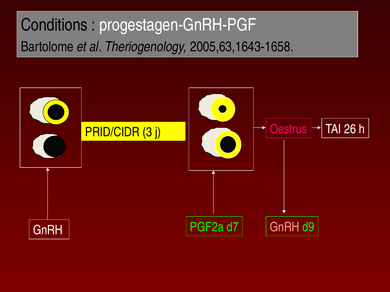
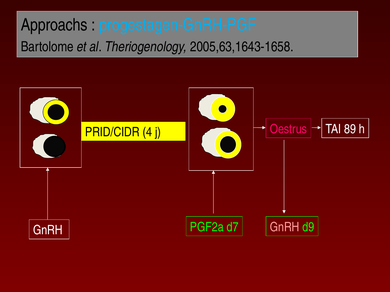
Conditions: Conditions -> Approachs
progestagen-GnRH-PGF colour: white -> light blue
26: 26 -> 89
3: 3 -> 4
